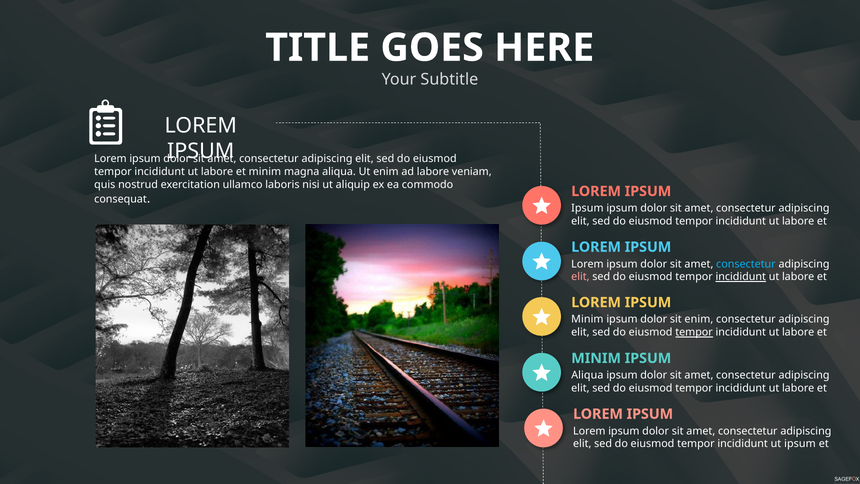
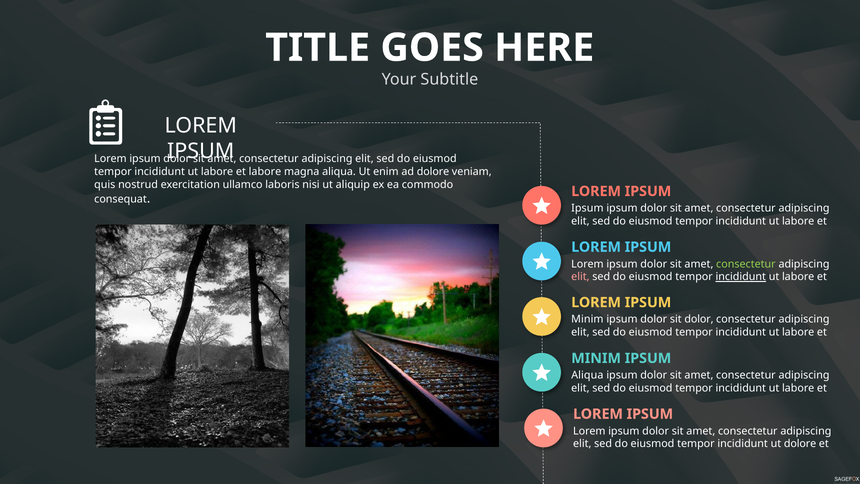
minim at (265, 172): minim -> labore
ad labore: labore -> dolore
consectetur at (746, 264) colour: light blue -> light green
sit enim: enim -> dolor
tempor at (694, 332) underline: present -> none
ut ipsum: ipsum -> dolore
